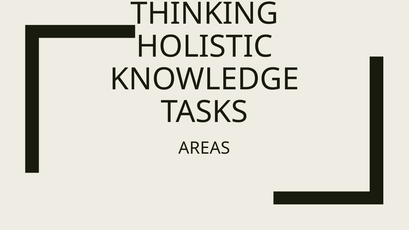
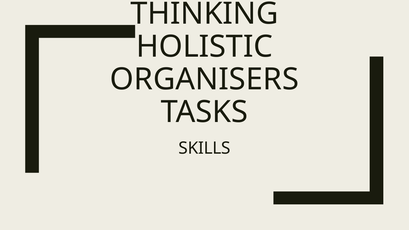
KNOWLEDGE: KNOWLEDGE -> ORGANISERS
AREAS: AREAS -> SKILLS
